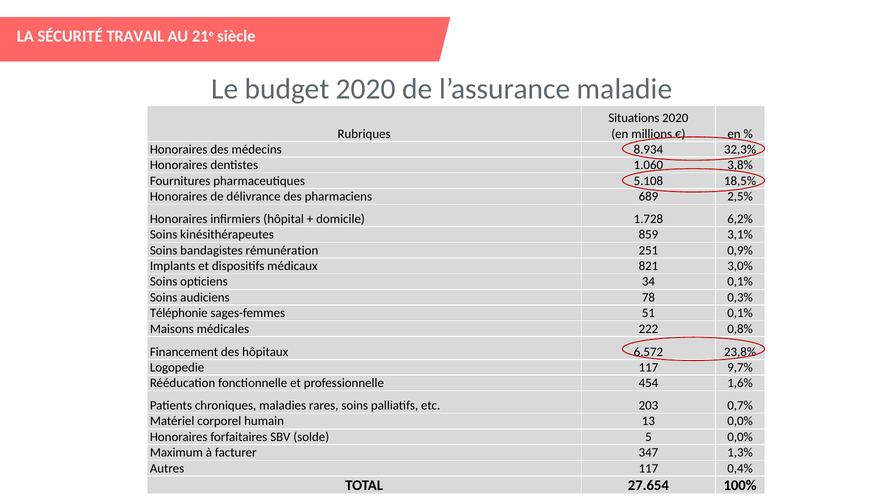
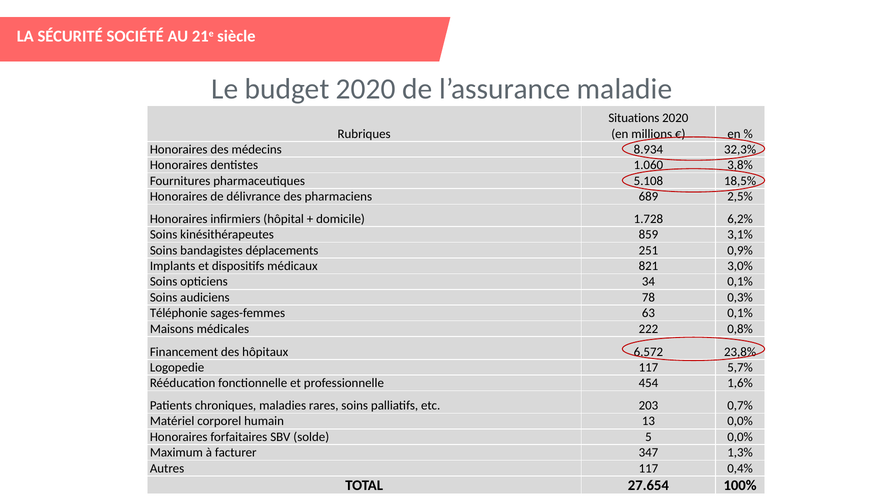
TRAVAIL: TRAVAIL -> SOCIÉTÉ
rémunération: rémunération -> déplacements
51: 51 -> 63
9,7%: 9,7% -> 5,7%
